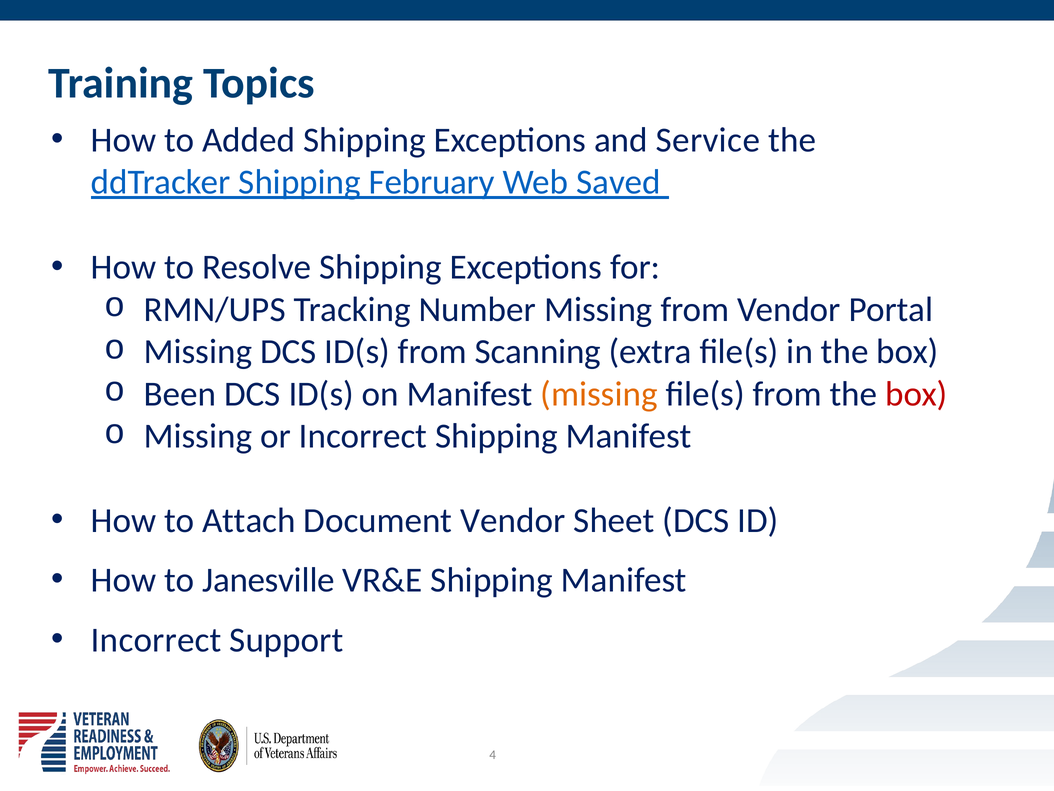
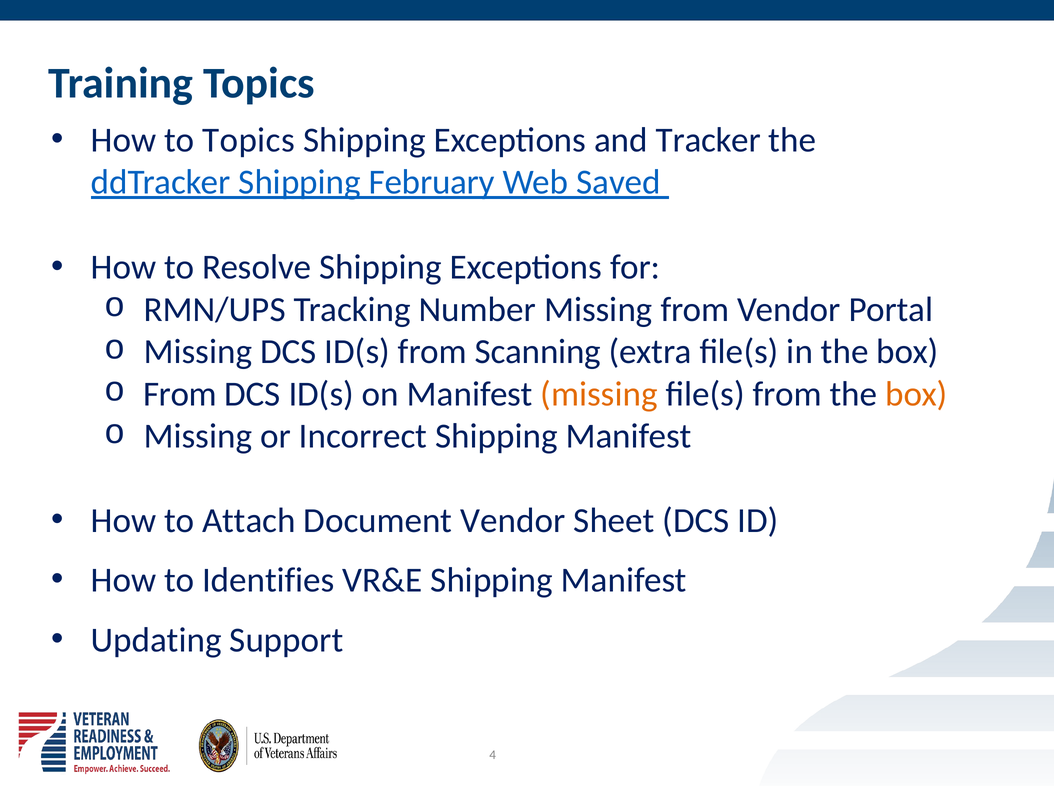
to Added: Added -> Topics
Service: Service -> Tracker
Been at (180, 394): Been -> From
box at (916, 394) colour: red -> orange
Janesville: Janesville -> Identifies
Incorrect at (156, 640): Incorrect -> Updating
